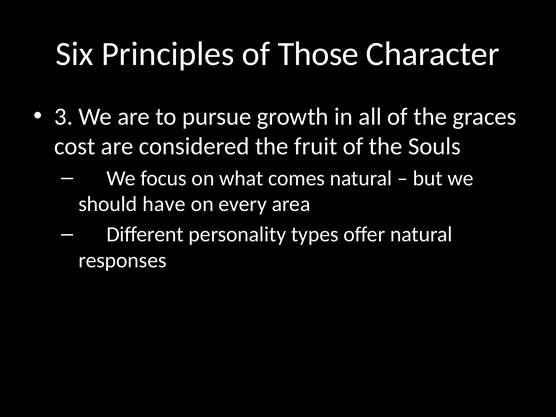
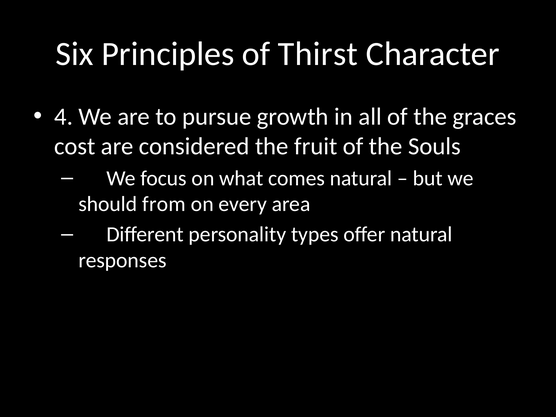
Those: Those -> Thirst
3: 3 -> 4
have: have -> from
